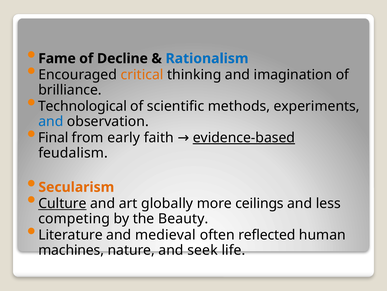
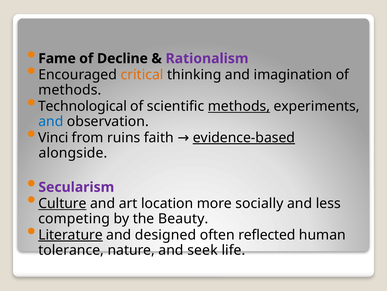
Rationalism colour: blue -> purple
brilliance at (70, 90): brilliance -> methods
methods at (239, 106) underline: none -> present
Final: Final -> Vinci
early: early -> ruins
feudalism: feudalism -> alongside
Secularism colour: orange -> purple
globally: globally -> location
ceilings: ceilings -> socially
Literature underline: none -> present
medieval: medieval -> designed
machines: machines -> tolerance
